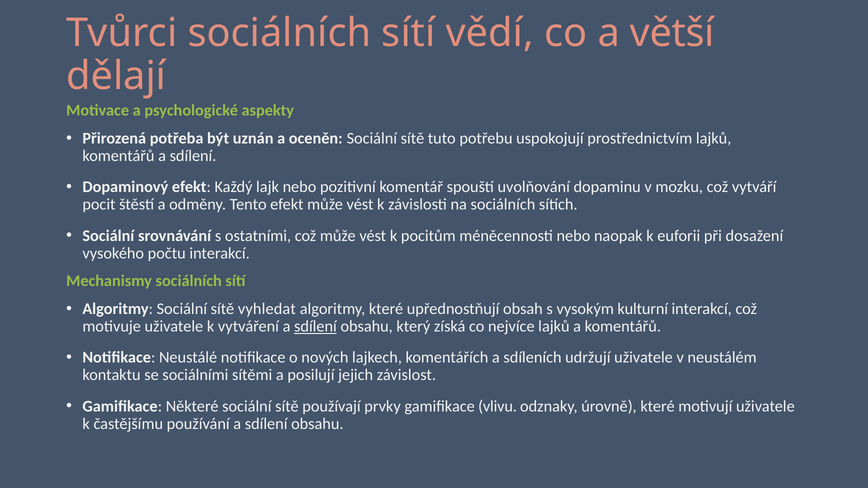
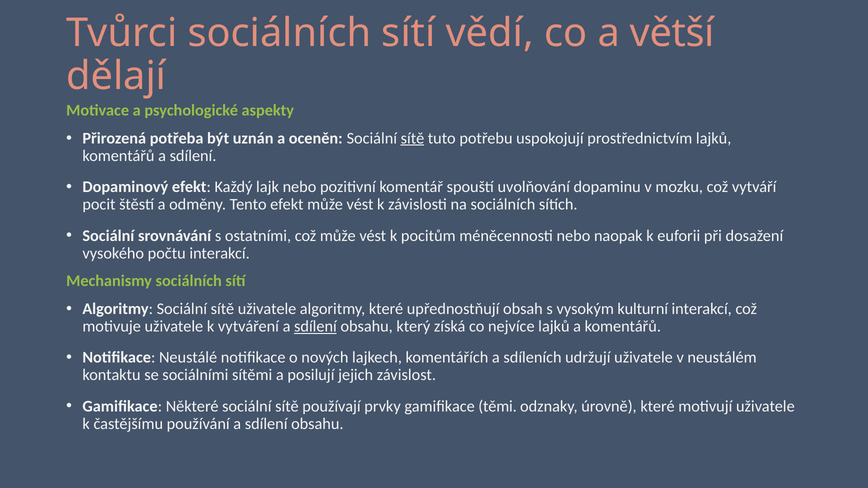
sítě at (412, 138) underline: none -> present
sítě vyhledat: vyhledat -> uživatele
vlivu: vlivu -> těmi
